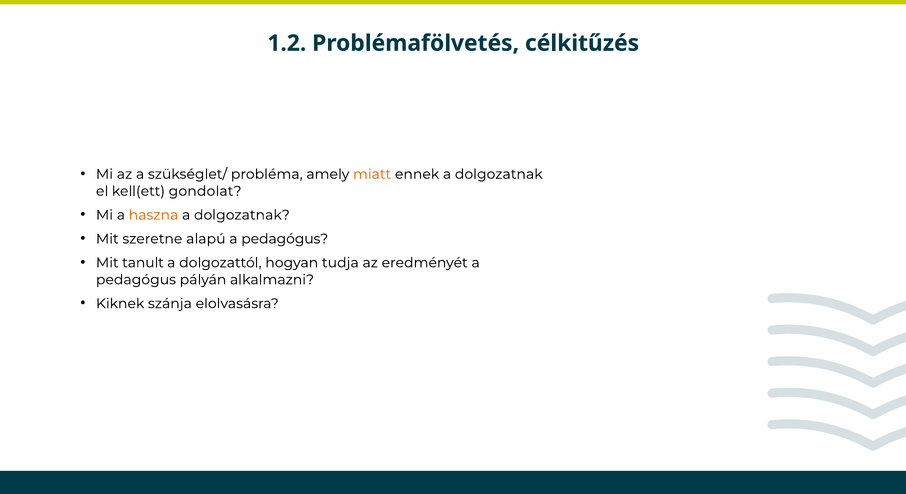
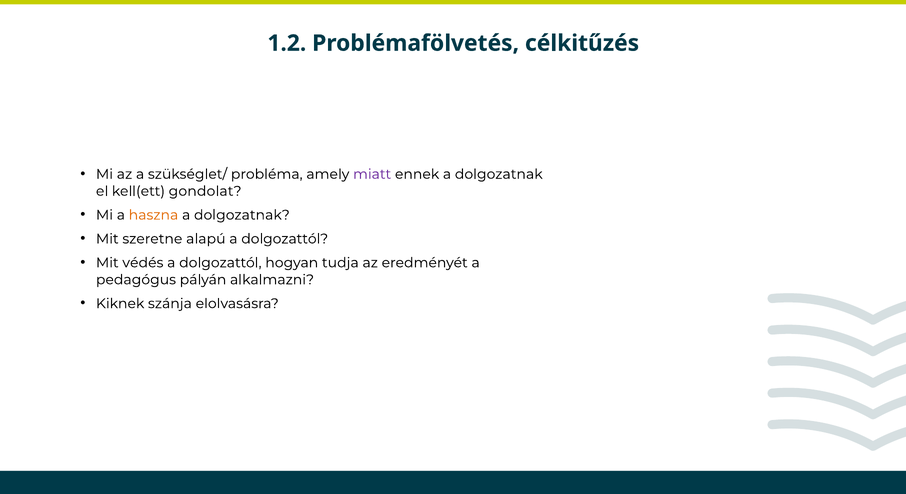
miatt colour: orange -> purple
pedagógus at (285, 239): pedagógus -> dolgozattól
tanult: tanult -> védés
